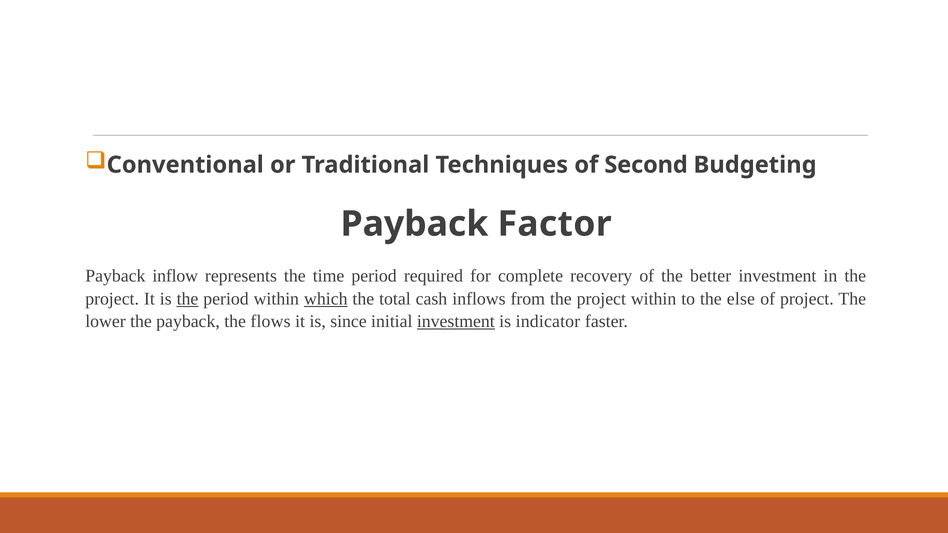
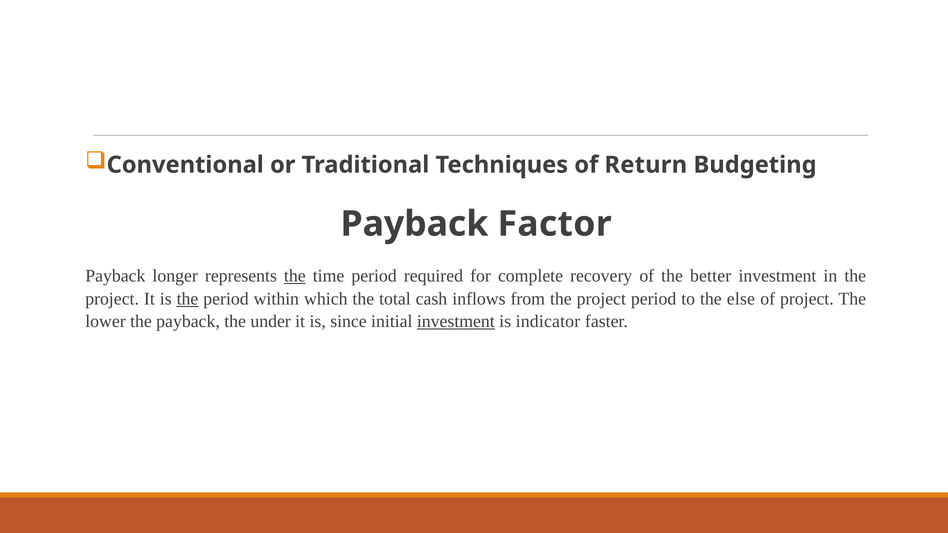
Second: Second -> Return
inflow: inflow -> longer
the at (295, 276) underline: none -> present
which underline: present -> none
project within: within -> period
flows: flows -> under
